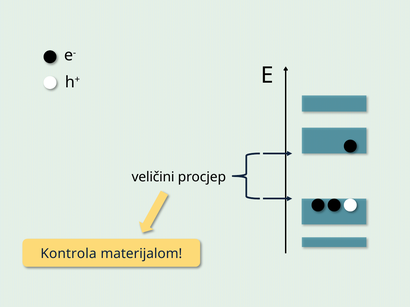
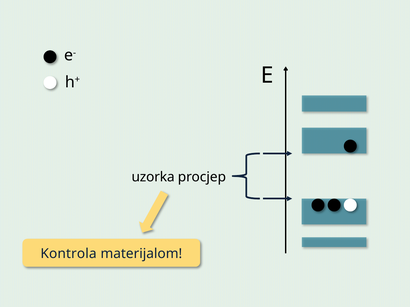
veličini: veličini -> uzorka
